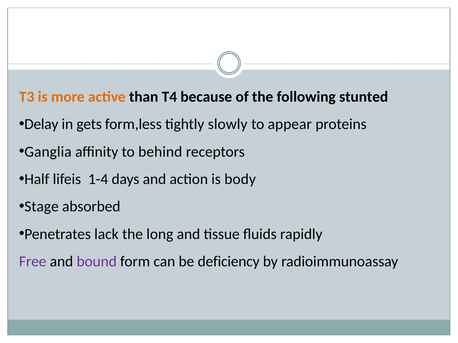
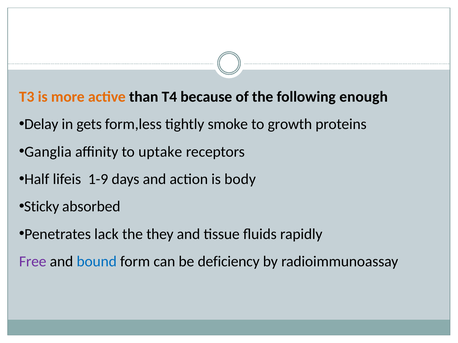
stunted: stunted -> enough
slowly: slowly -> smoke
appear: appear -> growth
behind: behind -> uptake
1-4: 1-4 -> 1-9
Stage: Stage -> Sticky
long: long -> they
bound colour: purple -> blue
